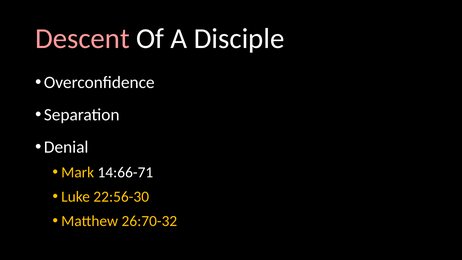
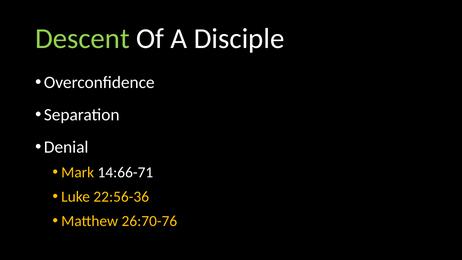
Descent colour: pink -> light green
22:56-30: 22:56-30 -> 22:56-36
26:70-32: 26:70-32 -> 26:70-76
